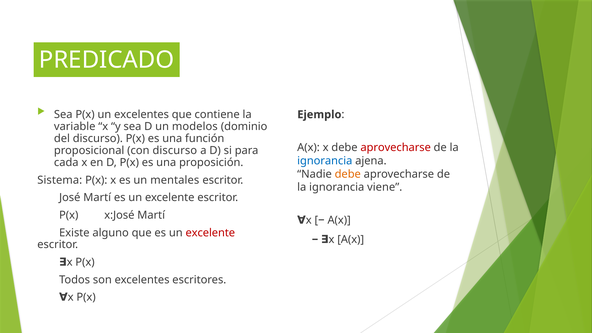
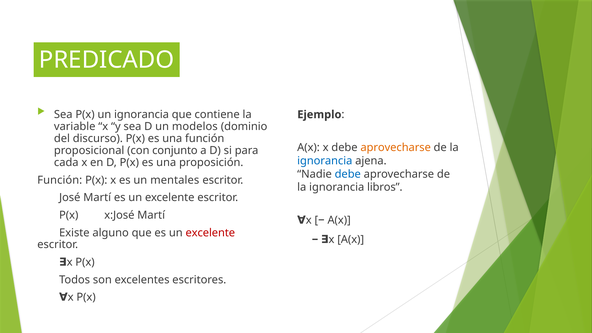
un excelentes: excelentes -> ignorancia
aprovecharse at (396, 147) colour: red -> orange
con discurso: discurso -> conjunto
debe at (348, 174) colour: orange -> blue
Sistema at (60, 180): Sistema -> Función
viene: viene -> libros
